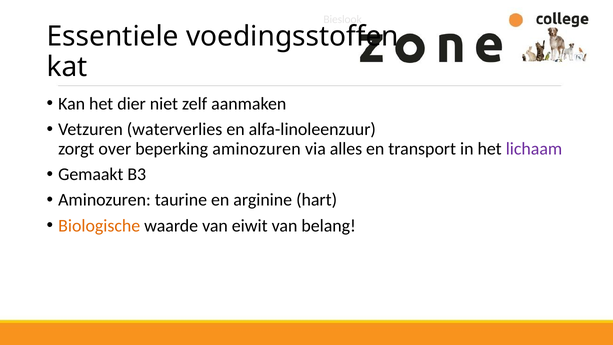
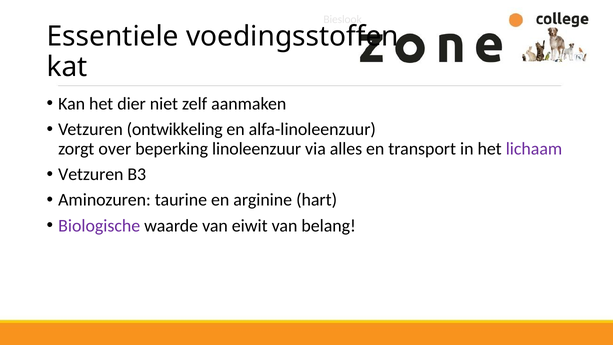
waterverlies: waterverlies -> ontwikkeling
beperking aminozuren: aminozuren -> linoleenzuur
Gemaakt at (91, 174): Gemaakt -> Vetzuren
Biologische colour: orange -> purple
